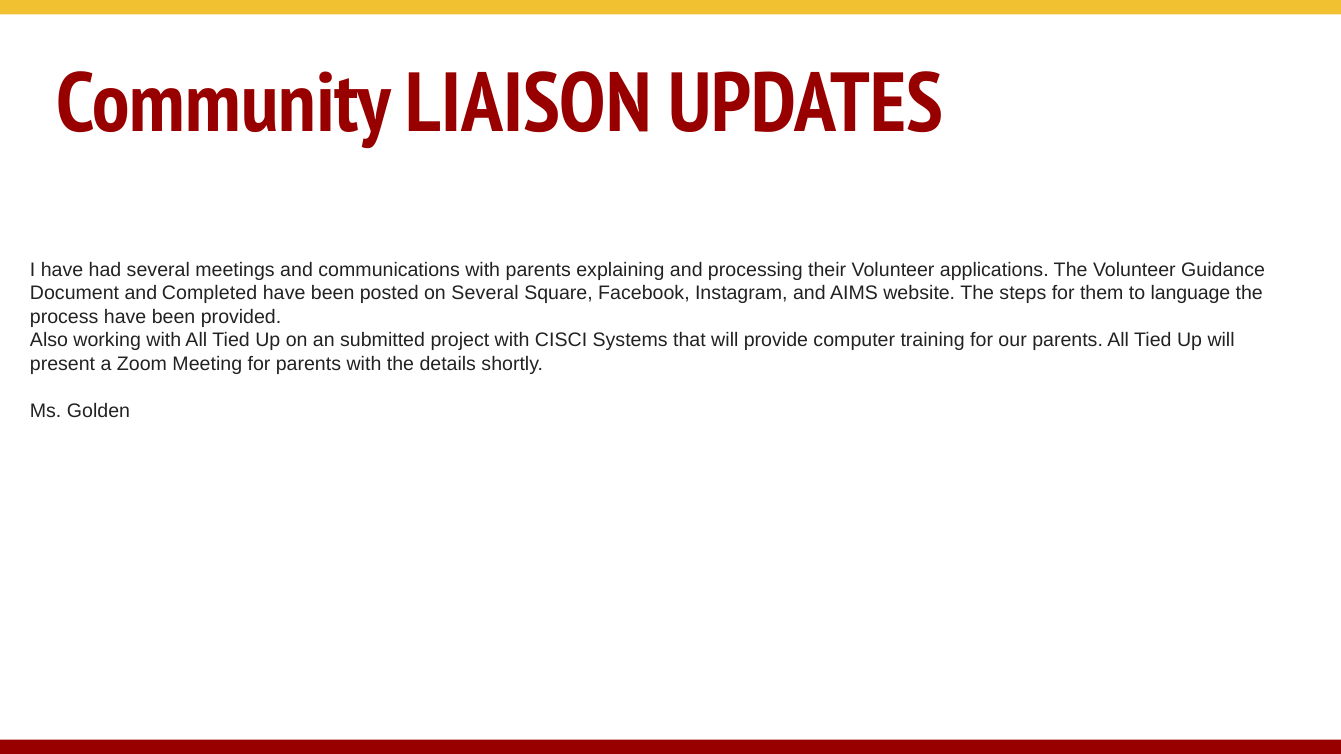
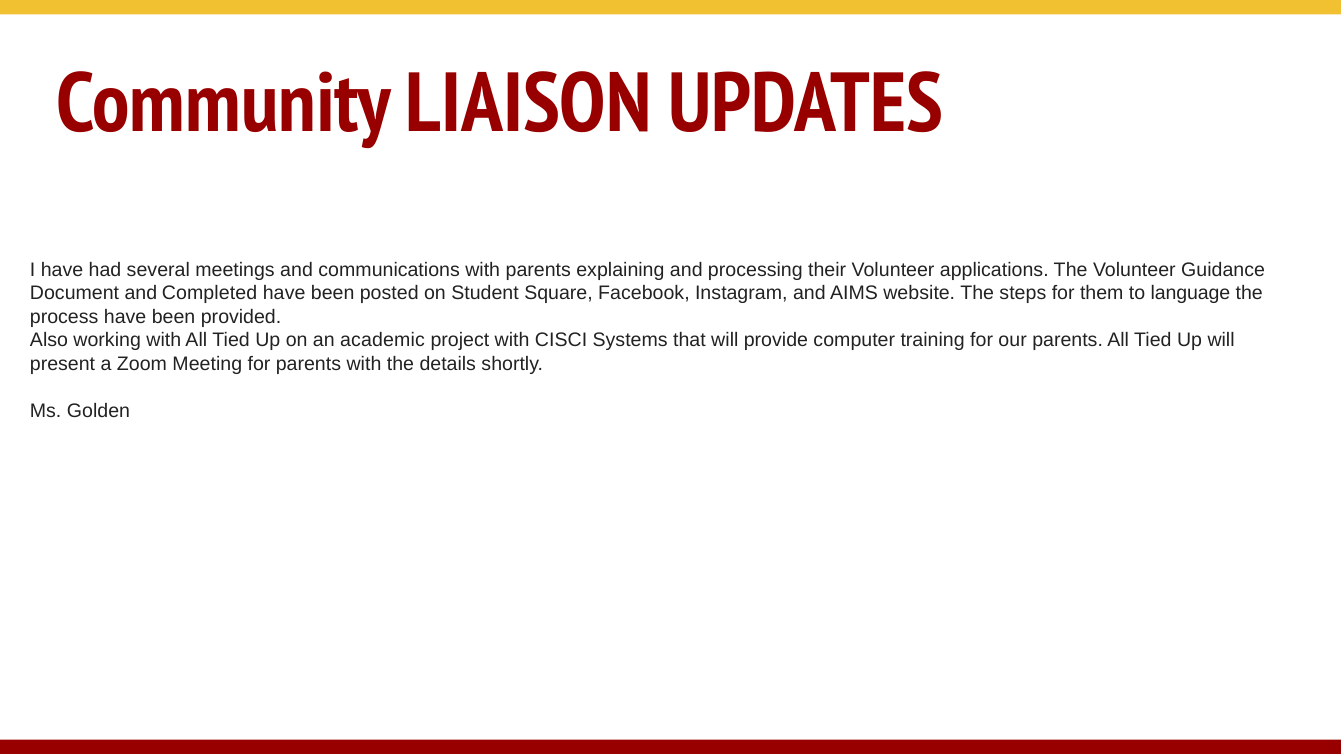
on Several: Several -> Student
submitted: submitted -> academic
